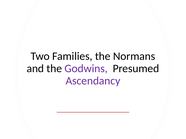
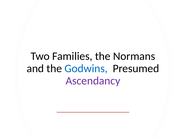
Godwins colour: purple -> blue
